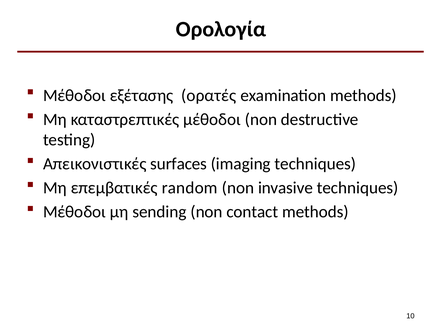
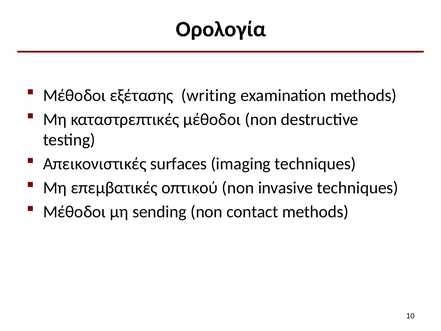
ορατές: ορατές -> writing
randοm: randοm -> οπτικού
